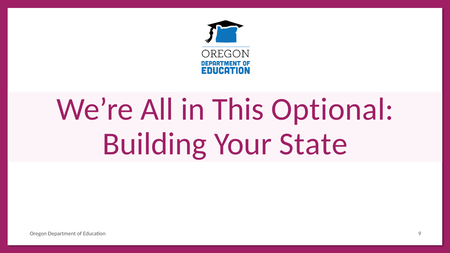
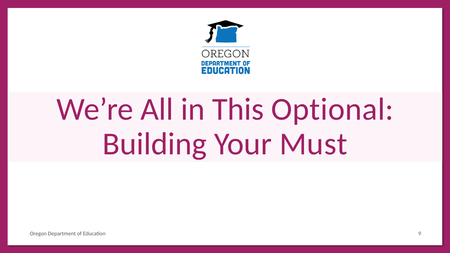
State: State -> Must
